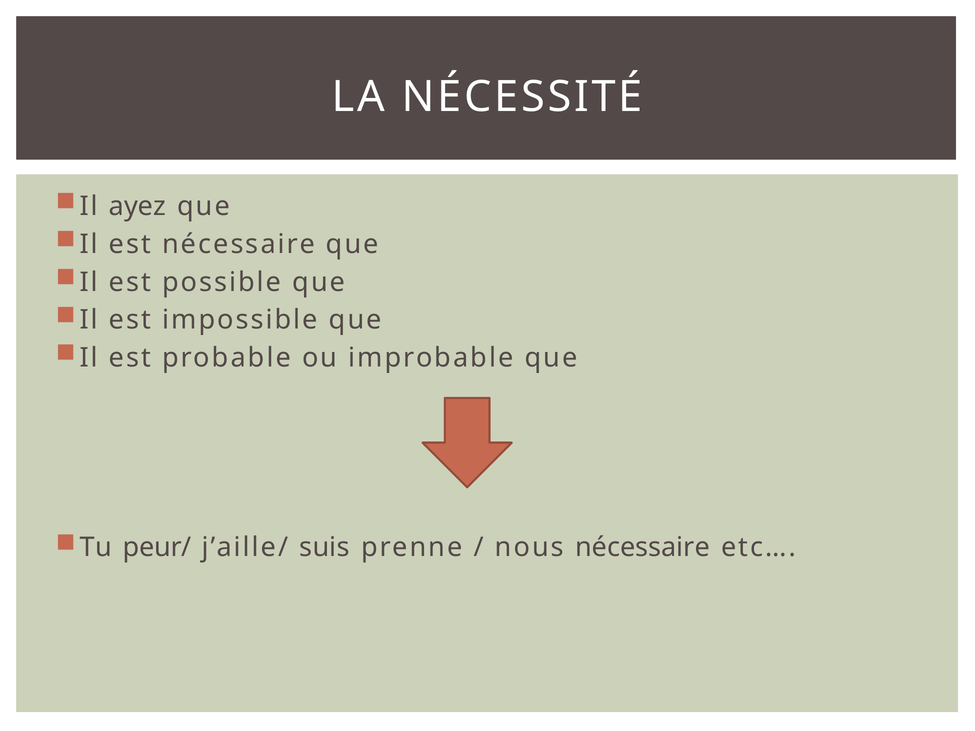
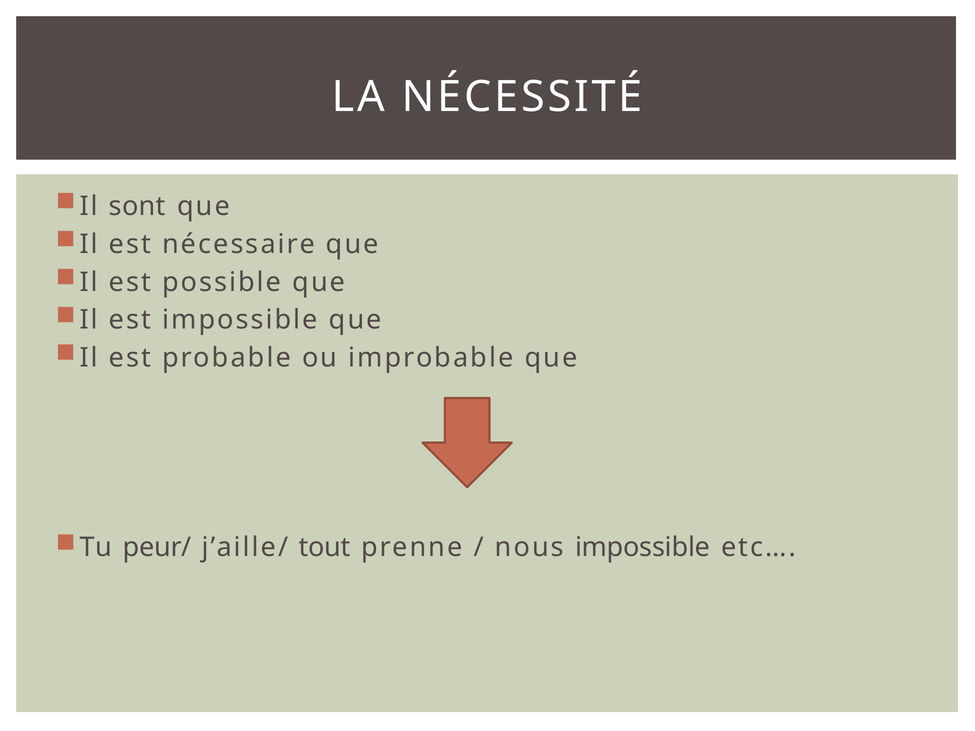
ayez: ayez -> sont
suis: suis -> tout
nous nécessaire: nécessaire -> impossible
